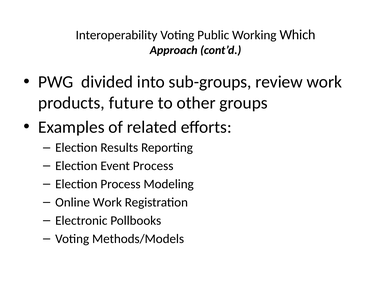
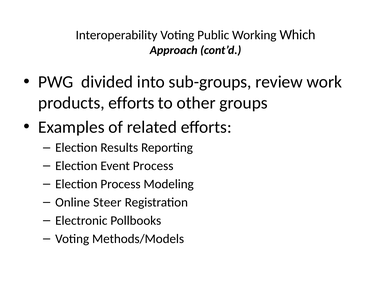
products future: future -> efforts
Online Work: Work -> Steer
